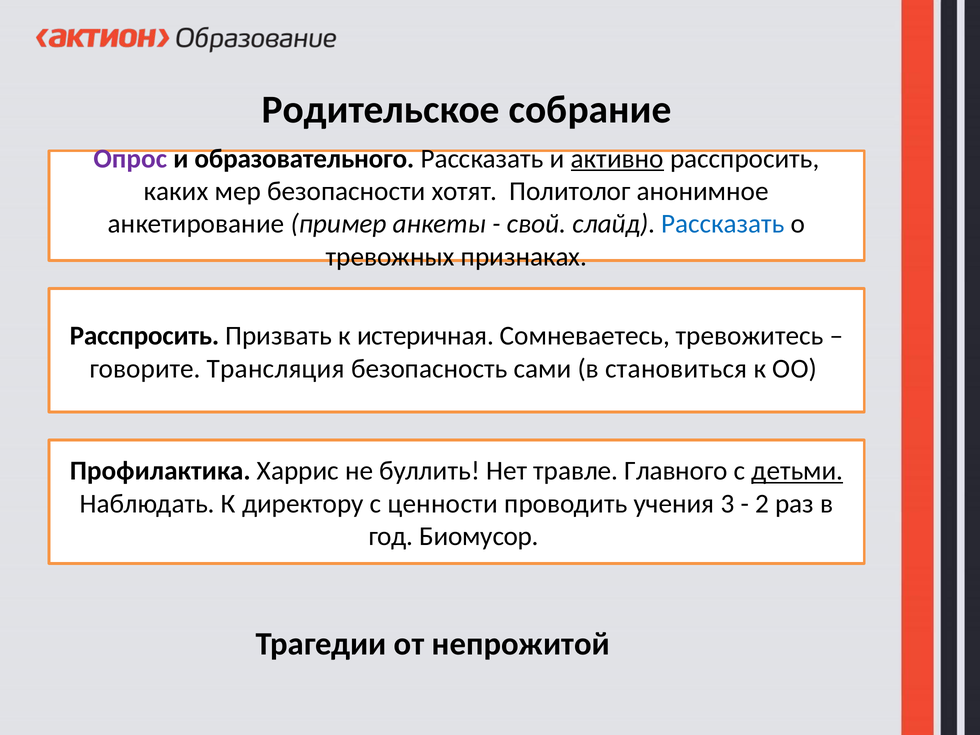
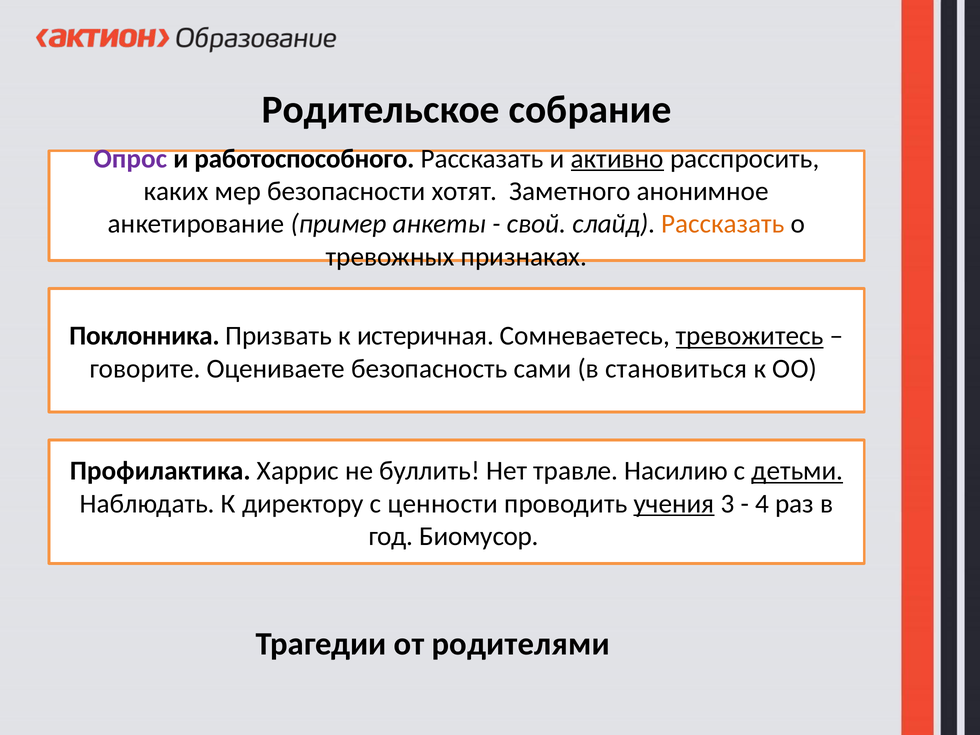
образовательного: образовательного -> работоспособного
Политолог: Политолог -> Заметного
Рассказать at (723, 224) colour: blue -> orange
Расспросить at (144, 336): Расспросить -> Поклонника
тревожитесь underline: none -> present
Трансляция: Трансляция -> Оцениваете
Главного: Главного -> Насилию
учения underline: none -> present
2: 2 -> 4
непрожитой: непрожитой -> родителями
